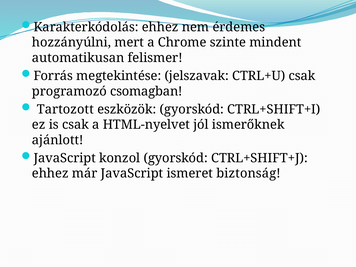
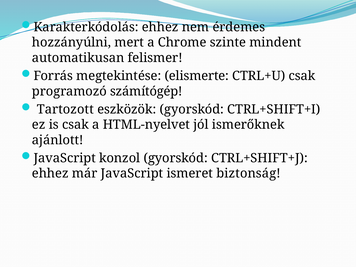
jelszavak: jelszavak -> elismerte
csomagban: csomagban -> számítógép
